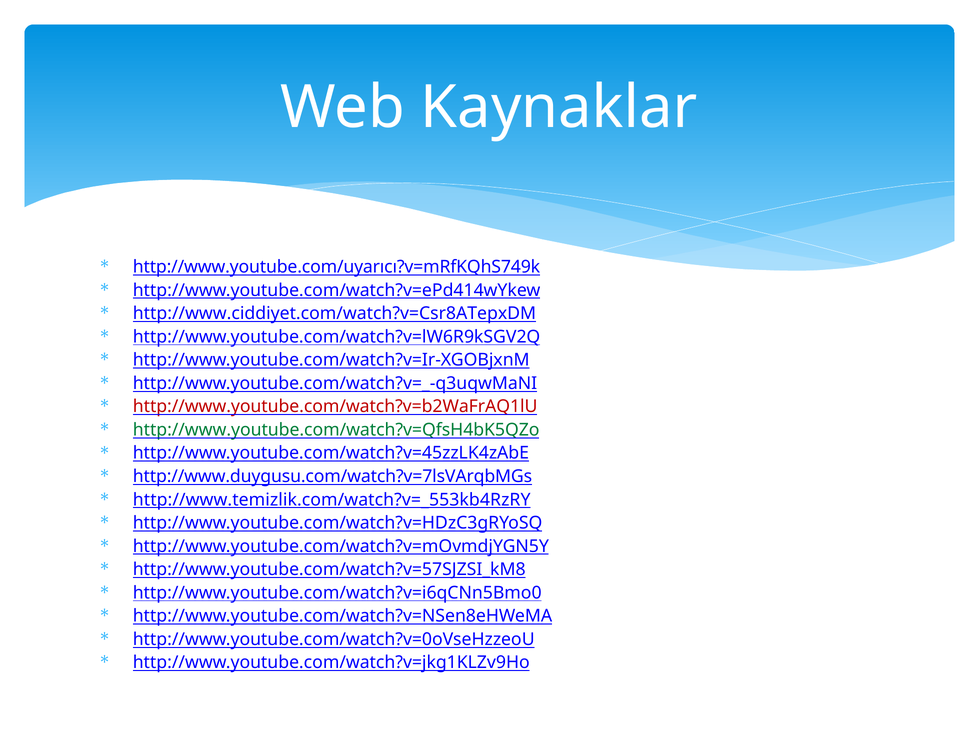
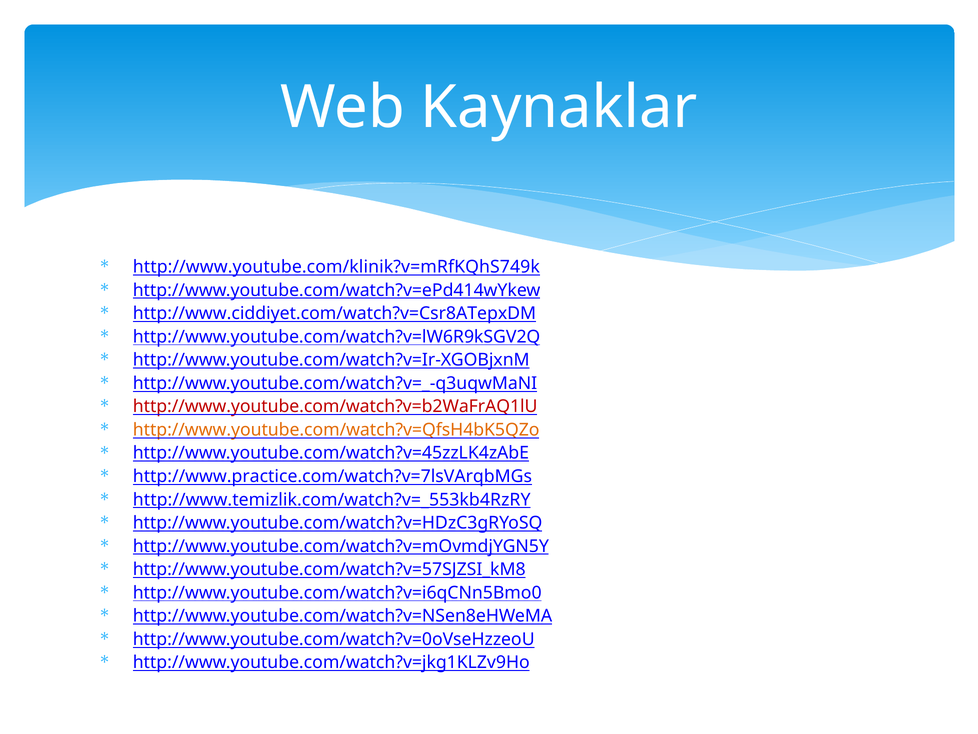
http://www.youtube.com/uyarıcı?v=mRfKQhS749k: http://www.youtube.com/uyarıcı?v=mRfKQhS749k -> http://www.youtube.com/klinik?v=mRfKQhS749k
http://www.youtube.com/watch?v=QfsH4bK5QZo colour: green -> orange
http://www.duygusu.com/watch?v=7lsVArqbMGs: http://www.duygusu.com/watch?v=7lsVArqbMGs -> http://www.practice.com/watch?v=7lsVArqbMGs
